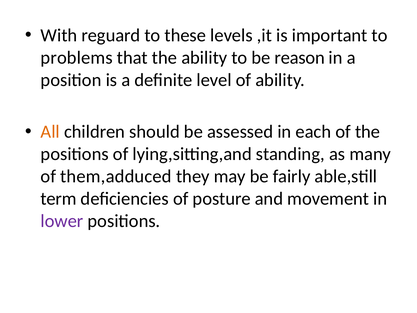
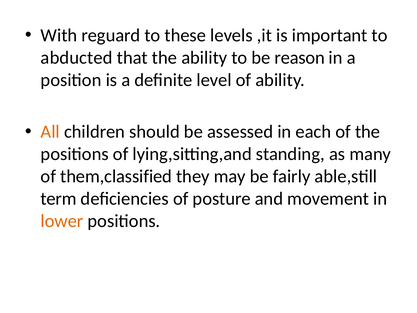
problems: problems -> abducted
them,adduced: them,adduced -> them,classified
lower colour: purple -> orange
